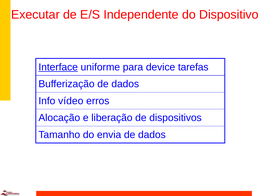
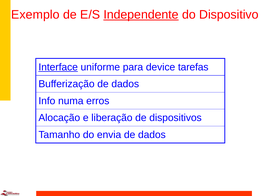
Executar: Executar -> Exemplo
Independente underline: none -> present
vídeo: vídeo -> numa
